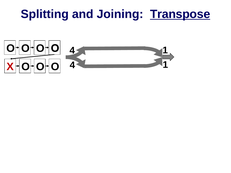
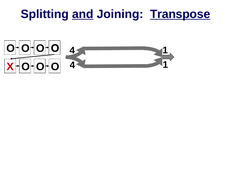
and underline: none -> present
